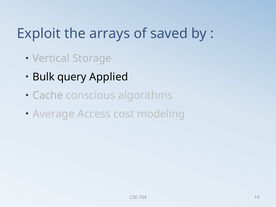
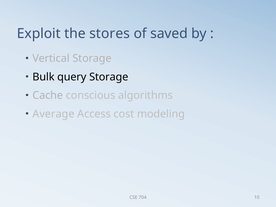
arrays: arrays -> stores
query Applied: Applied -> Storage
